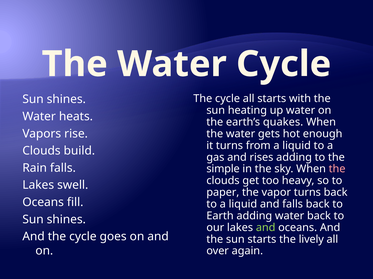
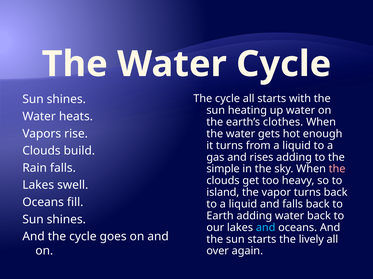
quakes: quakes -> clothes
paper: paper -> island
and at (266, 228) colour: light green -> light blue
